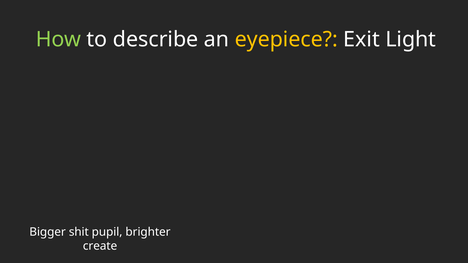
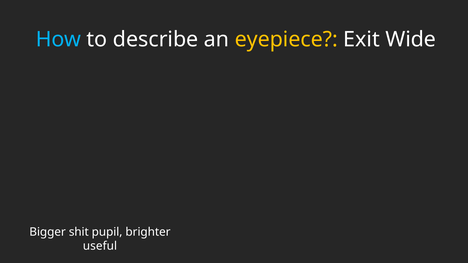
How colour: light green -> light blue
Light: Light -> Wide
create: create -> useful
